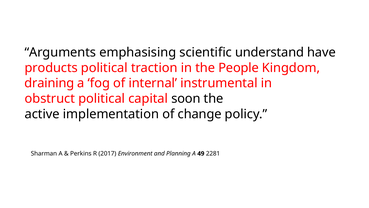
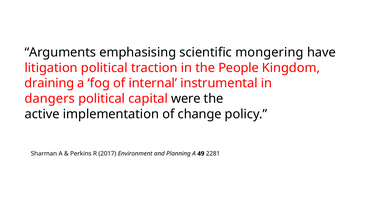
understand: understand -> mongering
products: products -> litigation
obstruct: obstruct -> dangers
soon: soon -> were
